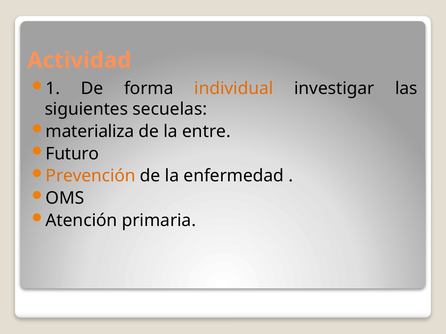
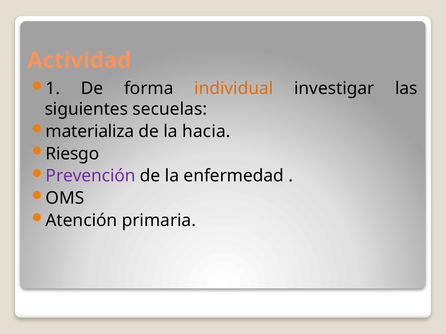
entre: entre -> hacia
Futuro: Futuro -> Riesgo
Prevención colour: orange -> purple
